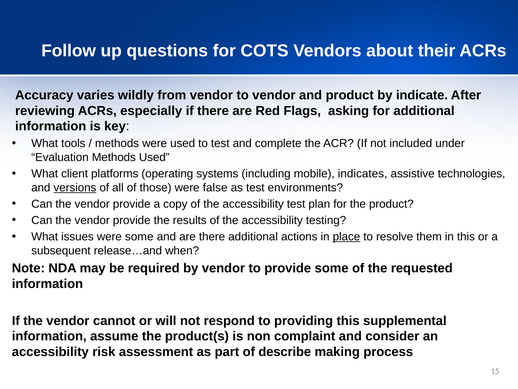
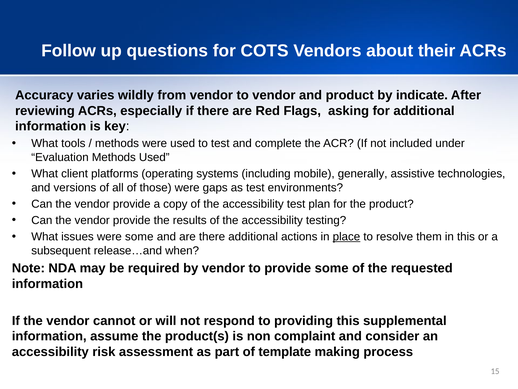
indicates: indicates -> generally
versions underline: present -> none
false: false -> gaps
describe: describe -> template
